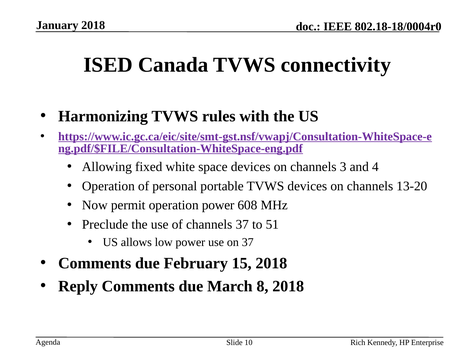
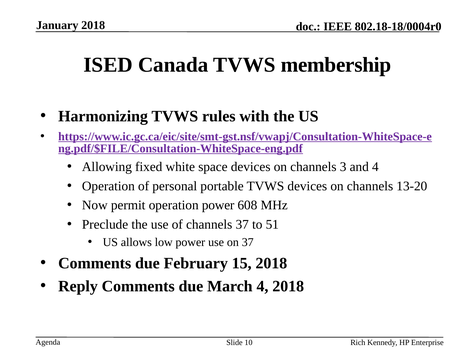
connectivity: connectivity -> membership
March 8: 8 -> 4
